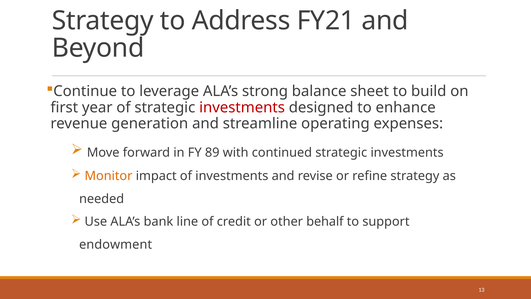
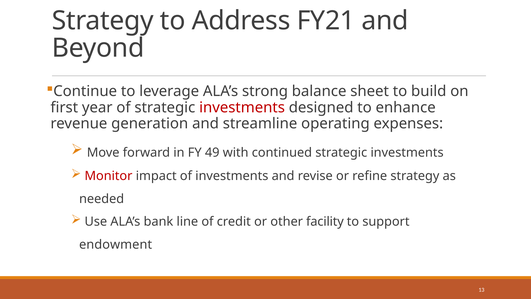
89: 89 -> 49
Monitor colour: orange -> red
behalf: behalf -> facility
